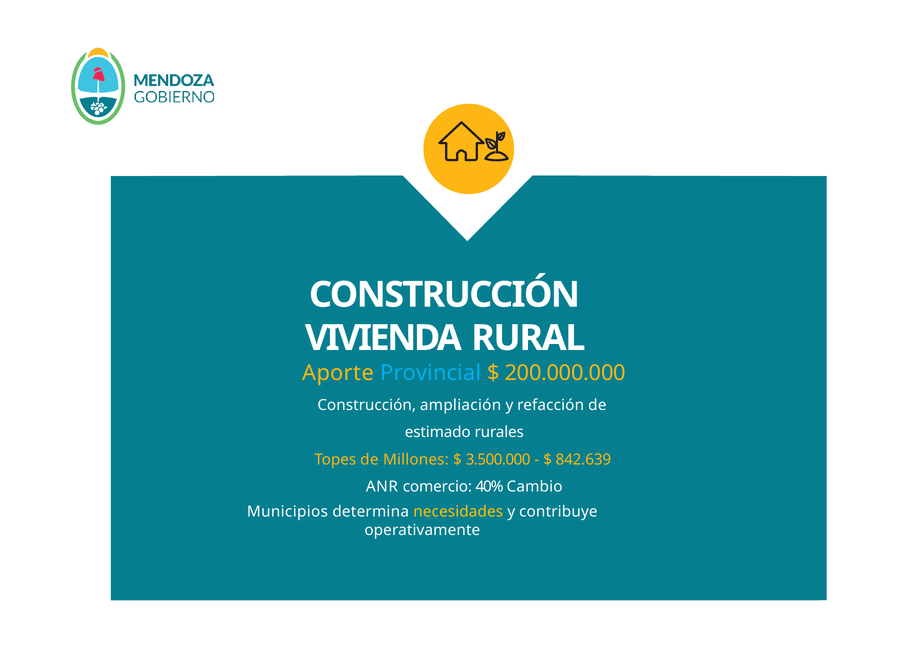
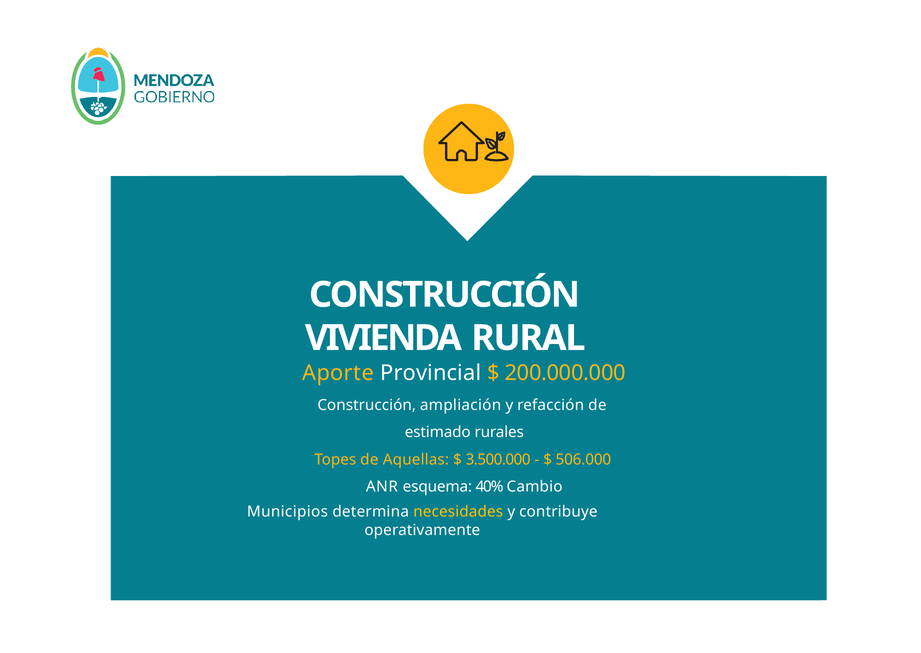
Provincial colour: light blue -> white
Millones: Millones -> Aquellas
842.639: 842.639 -> 506.000
comercio: comercio -> esquema
